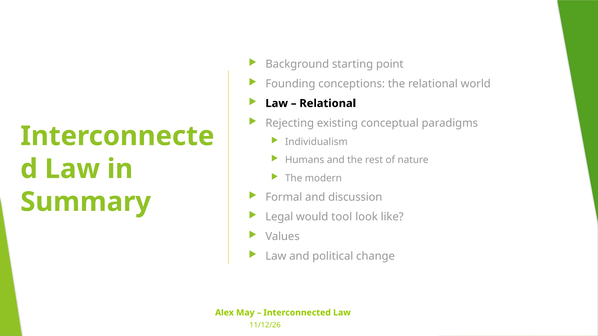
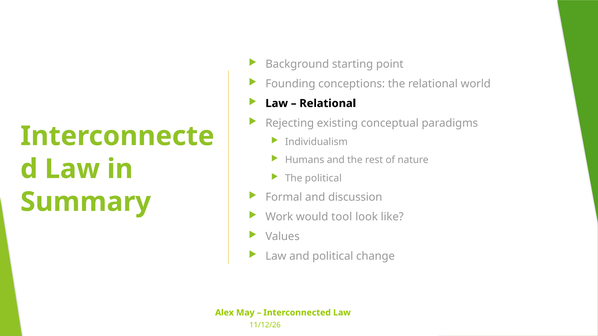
The modern: modern -> political
Legal: Legal -> Work
